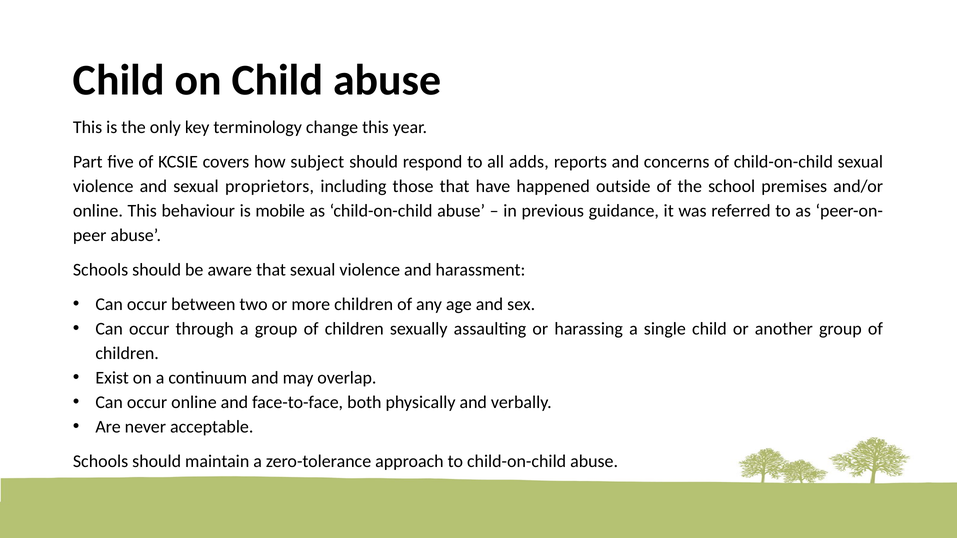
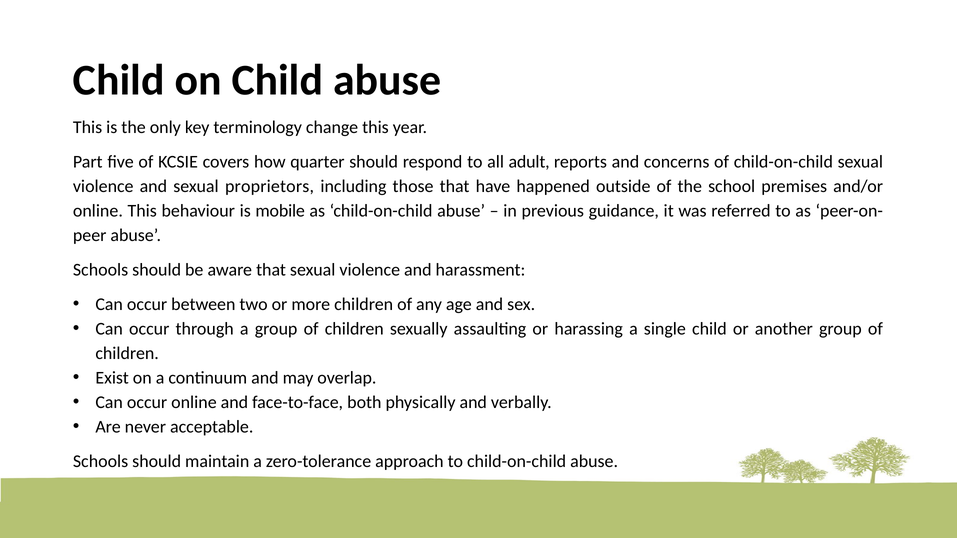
subject: subject -> quarter
adds: adds -> adult
